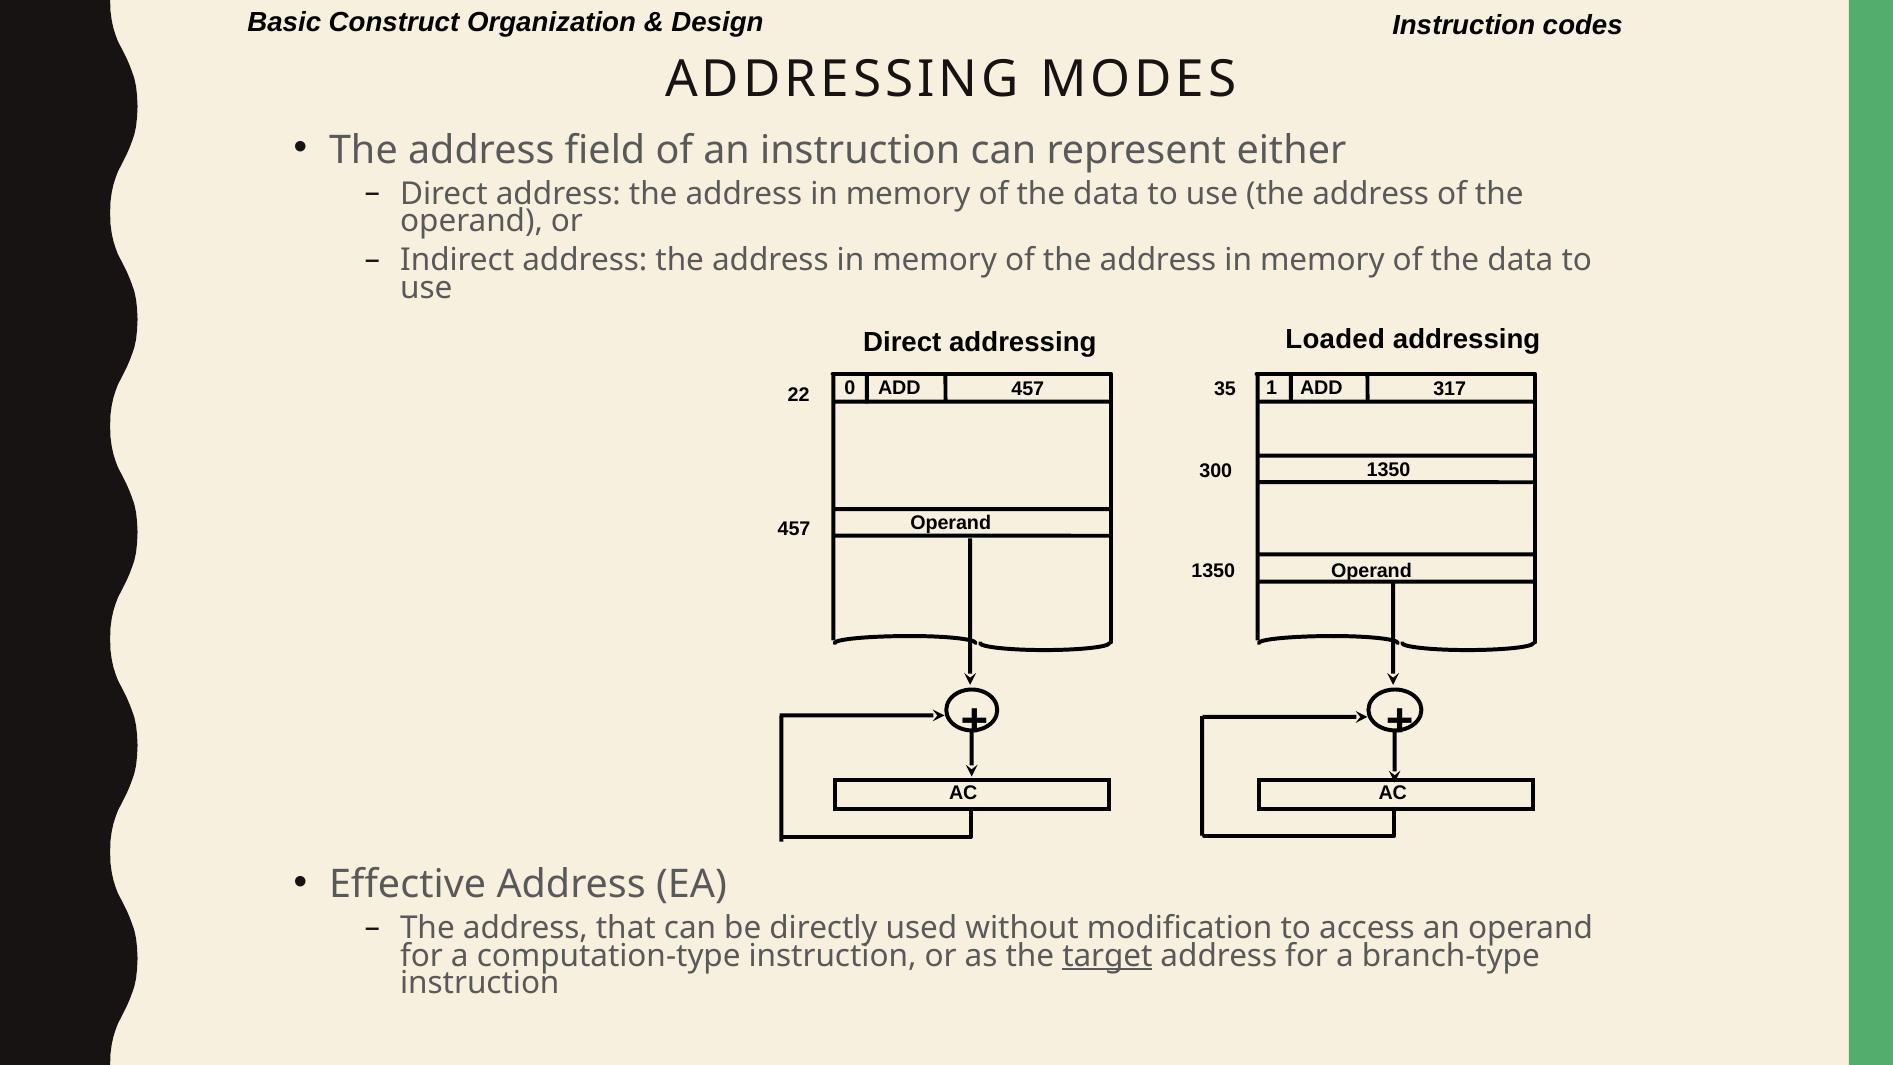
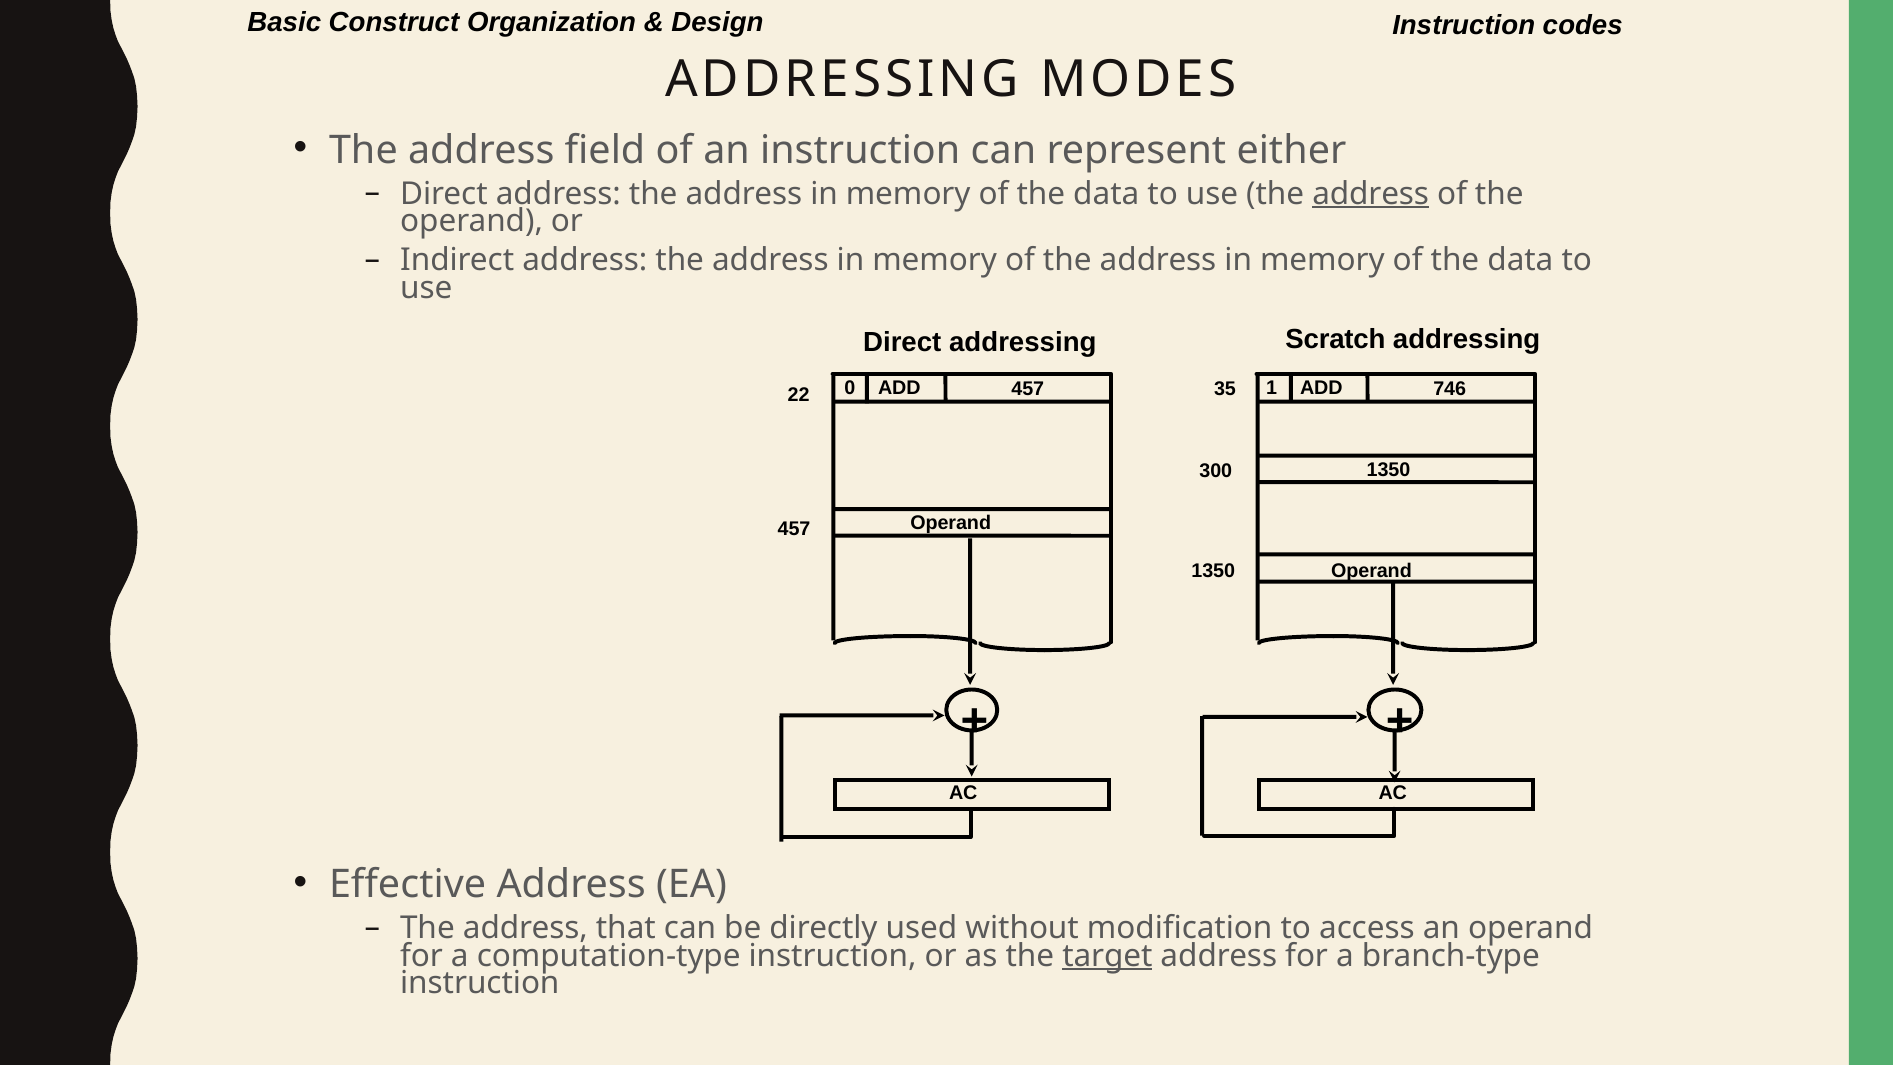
address at (1371, 194) underline: none -> present
Loaded: Loaded -> Scratch
317: 317 -> 746
